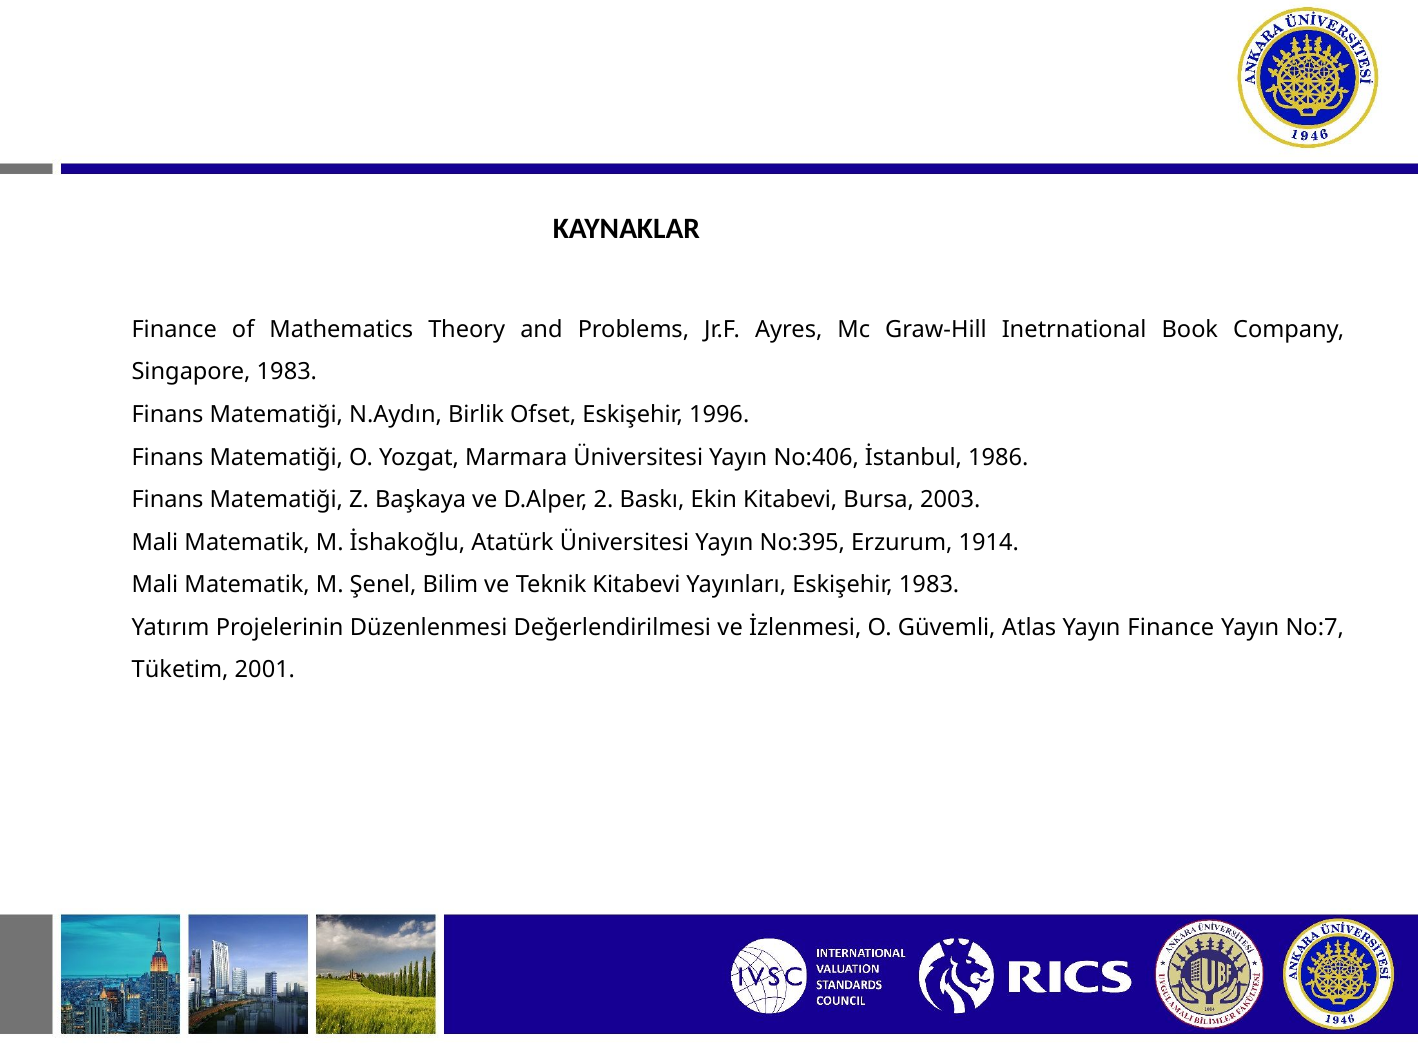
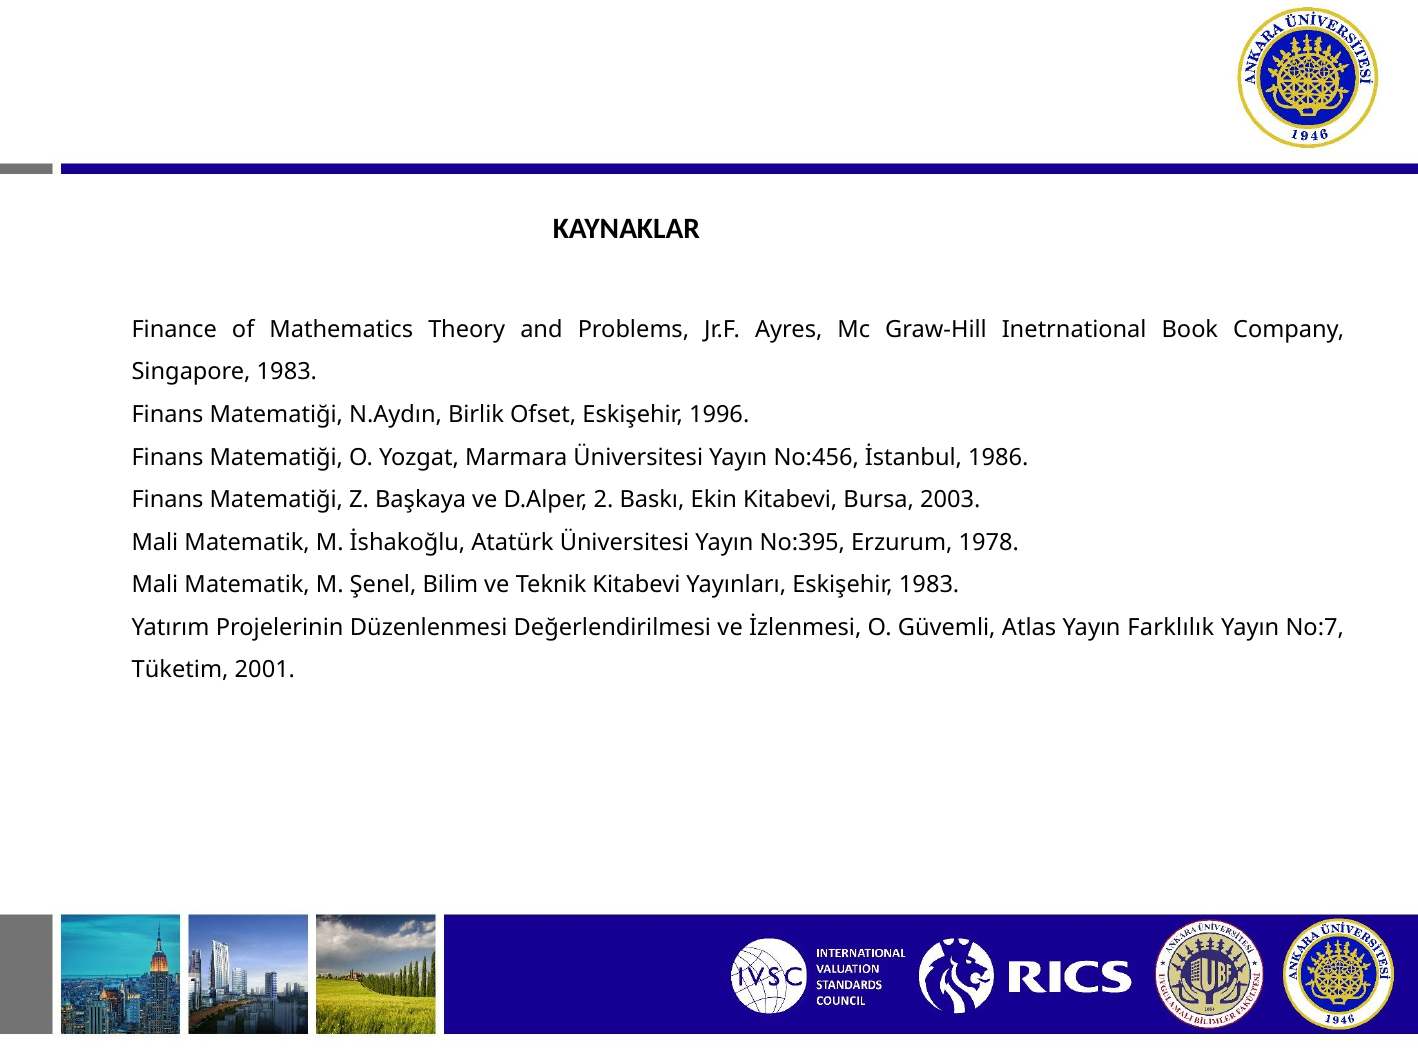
No:406: No:406 -> No:456
1914: 1914 -> 1978
Yayın Finance: Finance -> Farklılık
